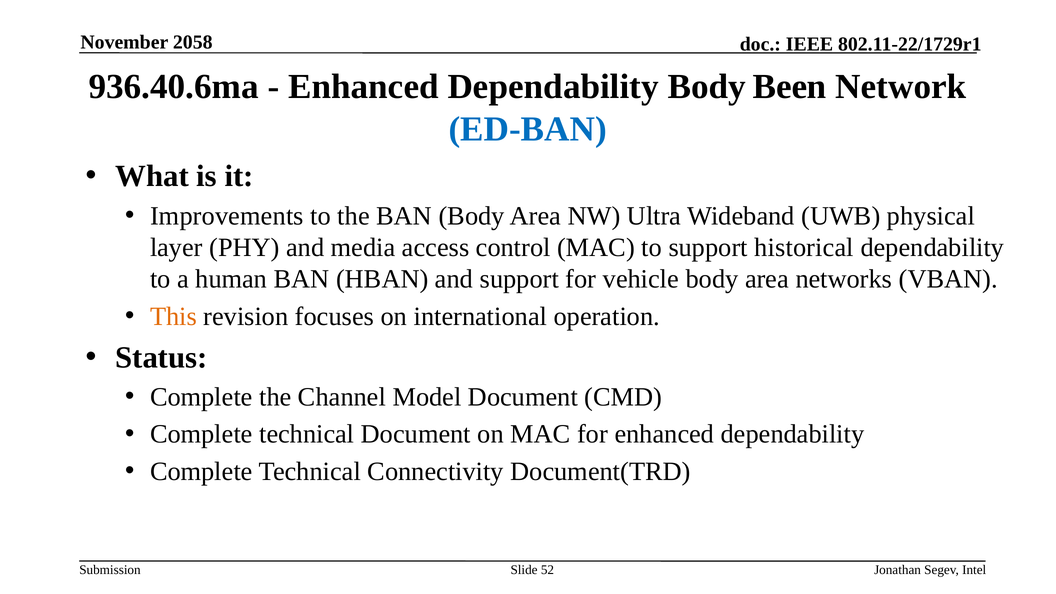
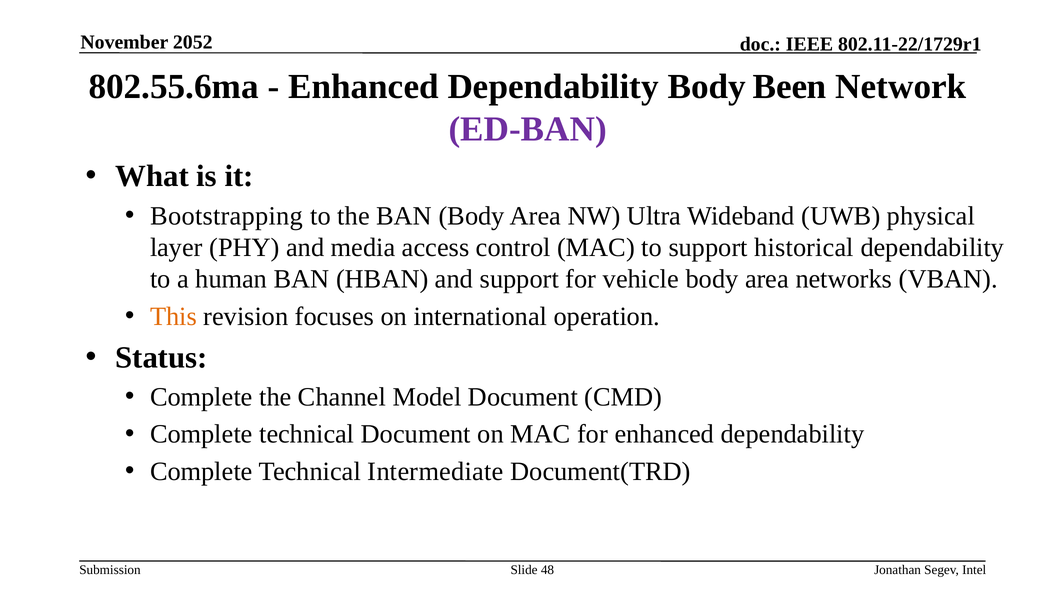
2058: 2058 -> 2052
936.40.6ma: 936.40.6ma -> 802.55.6ma
ED-BAN colour: blue -> purple
Improvements: Improvements -> Bootstrapping
Connectivity: Connectivity -> Intermediate
52: 52 -> 48
